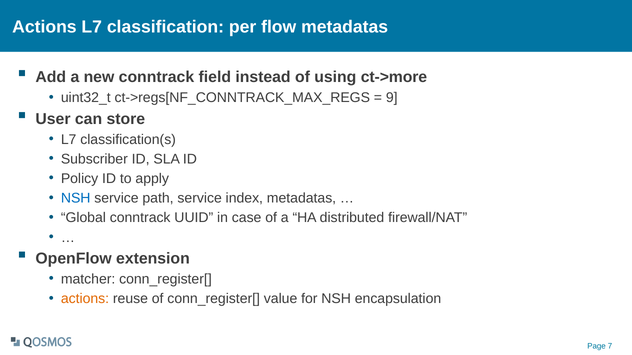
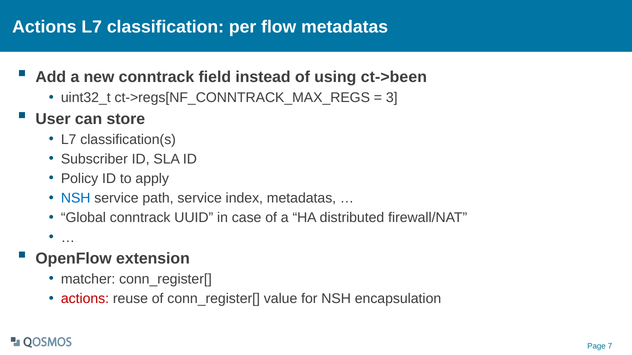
ct->more: ct->more -> ct->been
9: 9 -> 3
actions at (85, 299) colour: orange -> red
